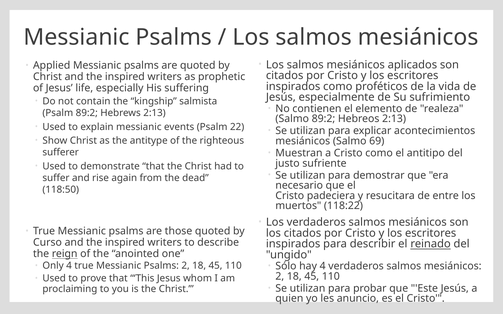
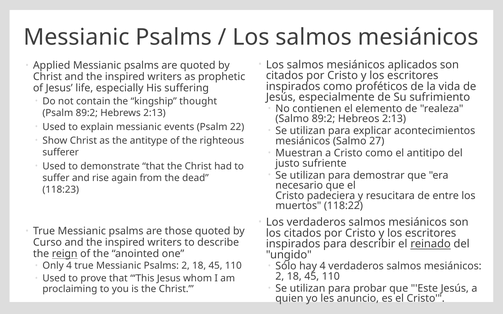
salmista: salmista -> thought
69: 69 -> 27
118:50: 118:50 -> 118:23
